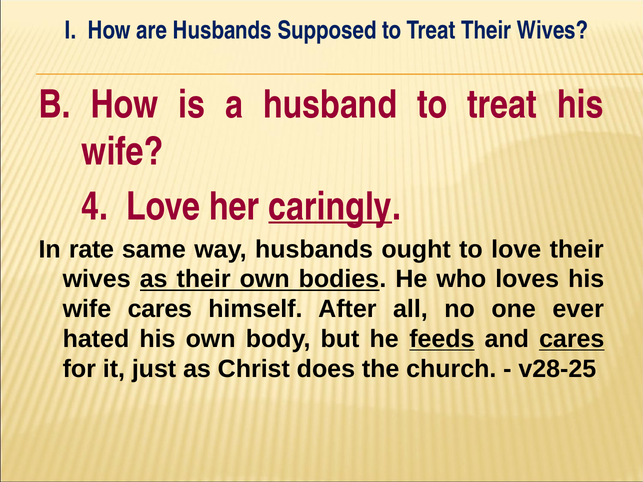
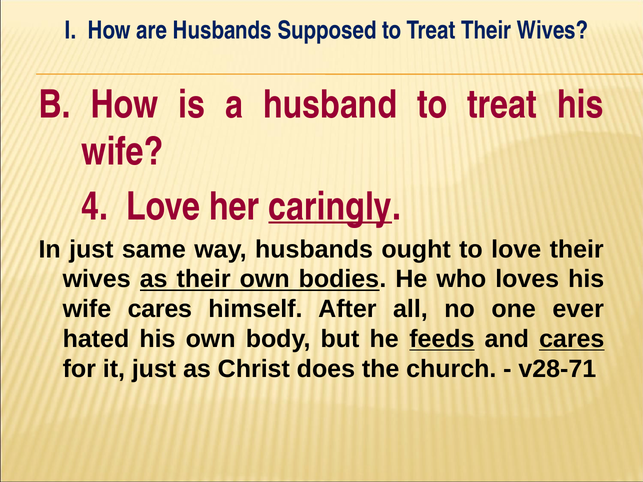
In rate: rate -> just
v28-25: v28-25 -> v28-71
